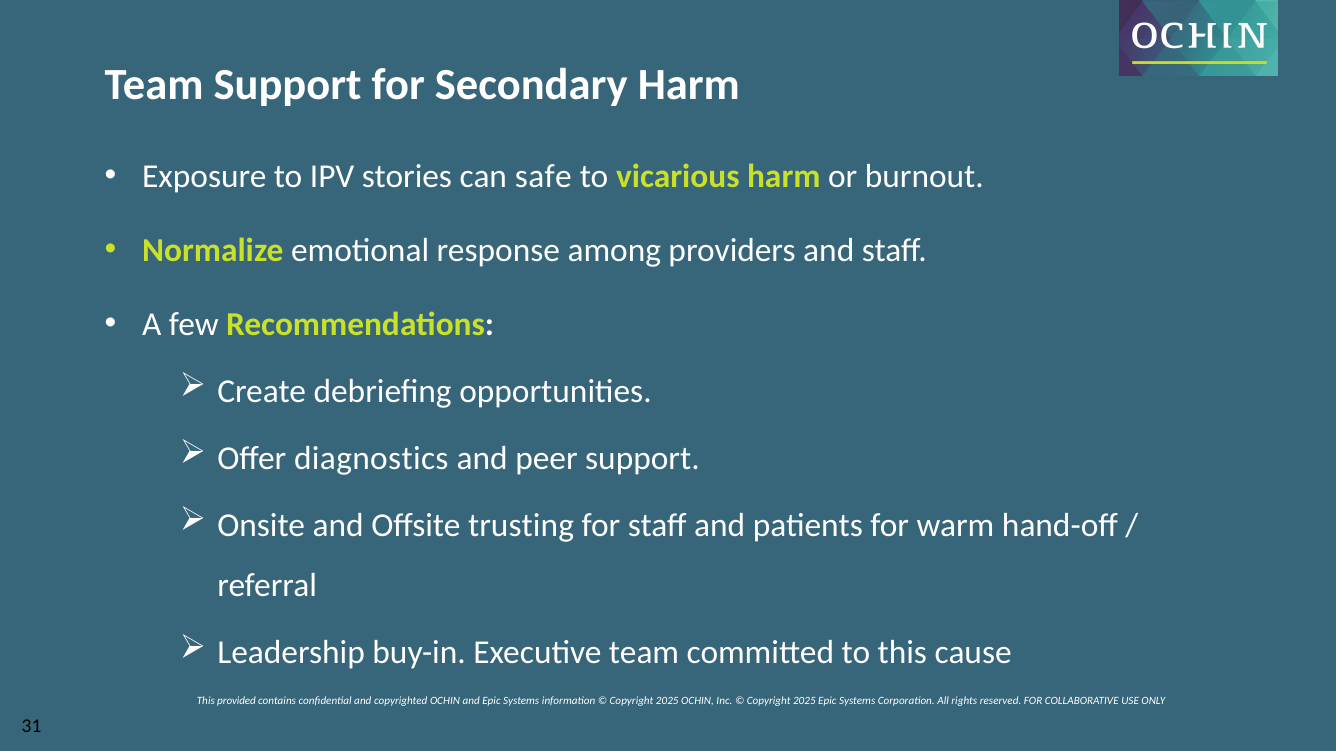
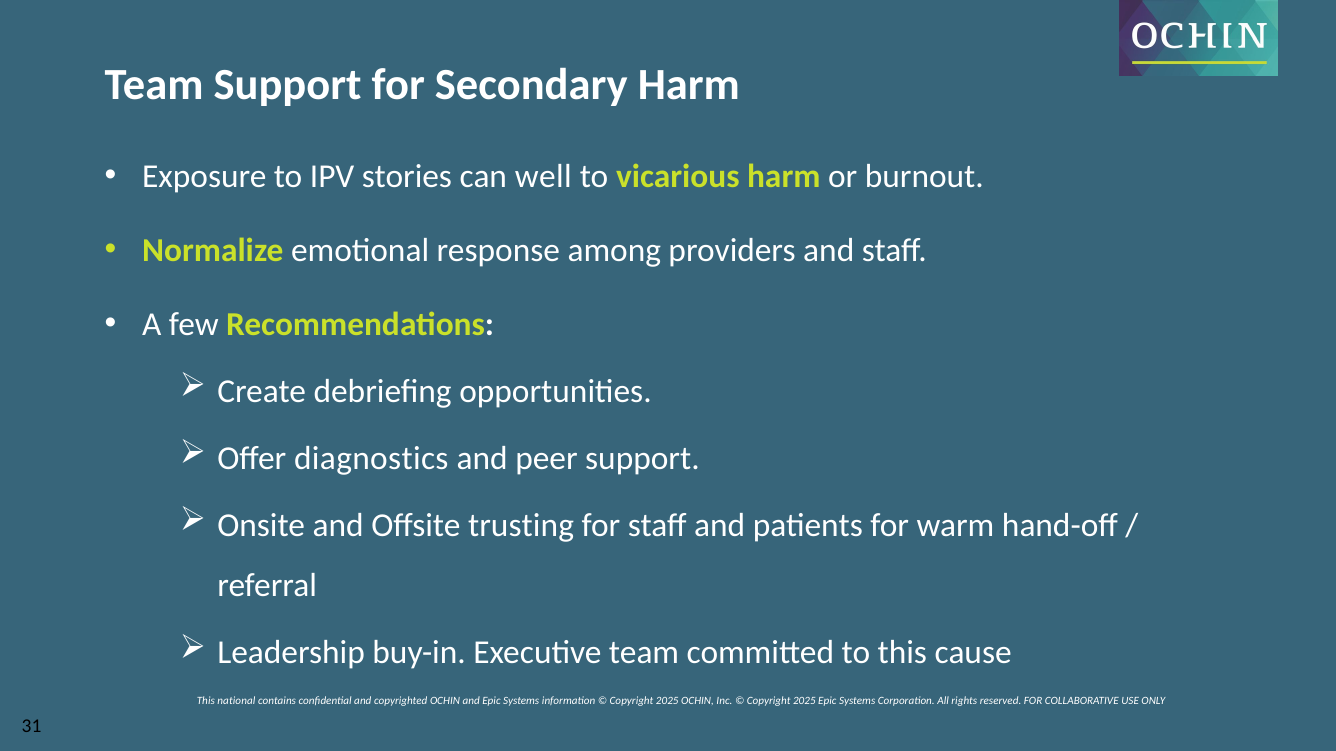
safe: safe -> well
provided: provided -> national
